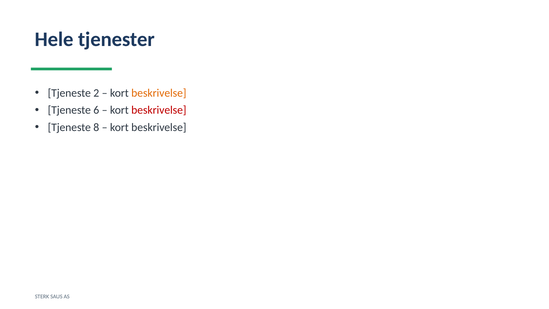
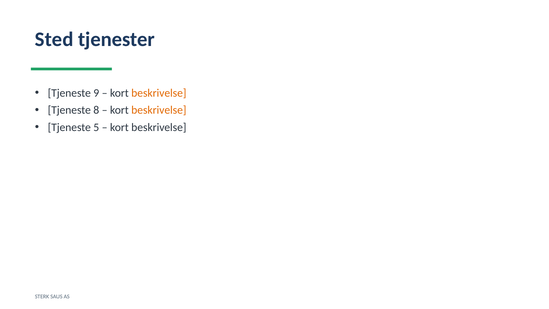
Hele: Hele -> Sted
2: 2 -> 9
6: 6 -> 8
beskrivelse at (159, 110) colour: red -> orange
8: 8 -> 5
